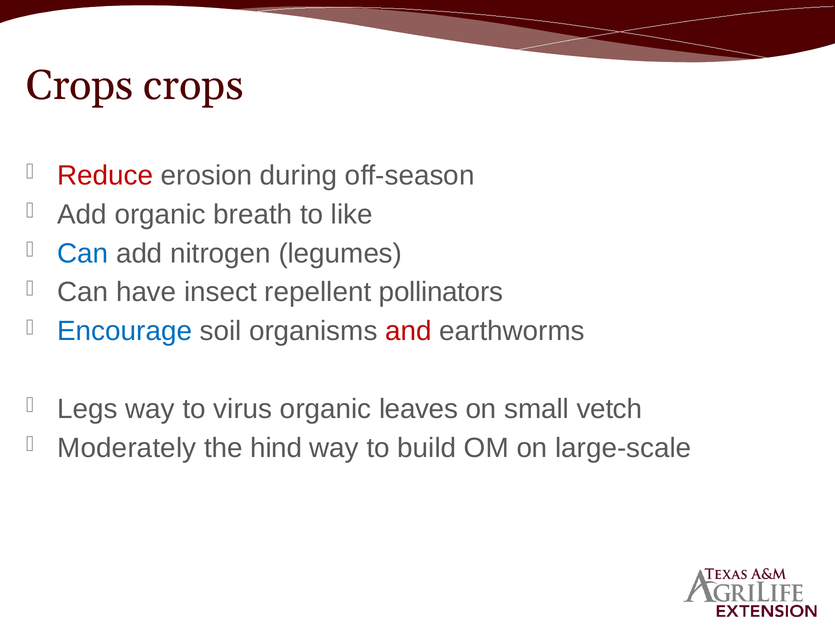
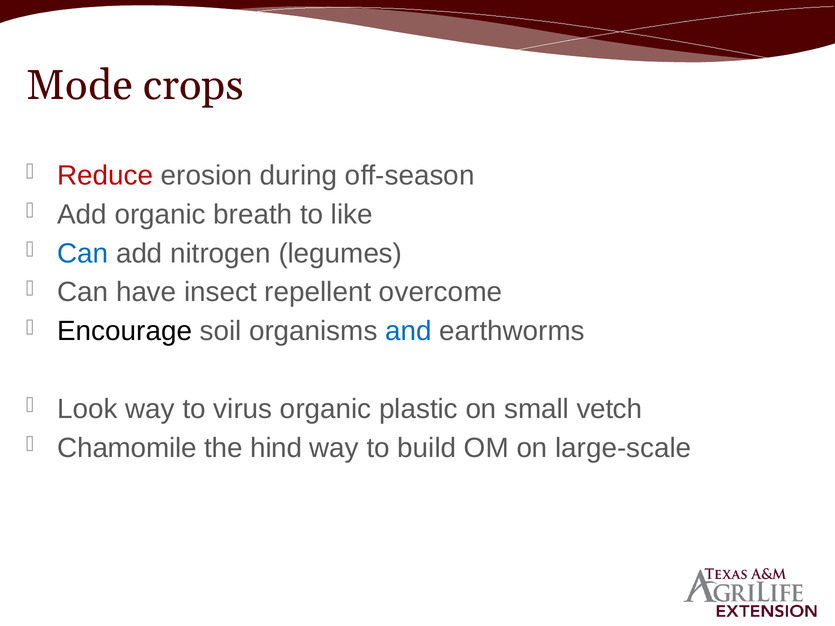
Crops at (80, 86): Crops -> Mode
pollinators: pollinators -> overcome
Encourage colour: blue -> black
and colour: red -> blue
Legs: Legs -> Look
leaves: leaves -> plastic
Moderately: Moderately -> Chamomile
